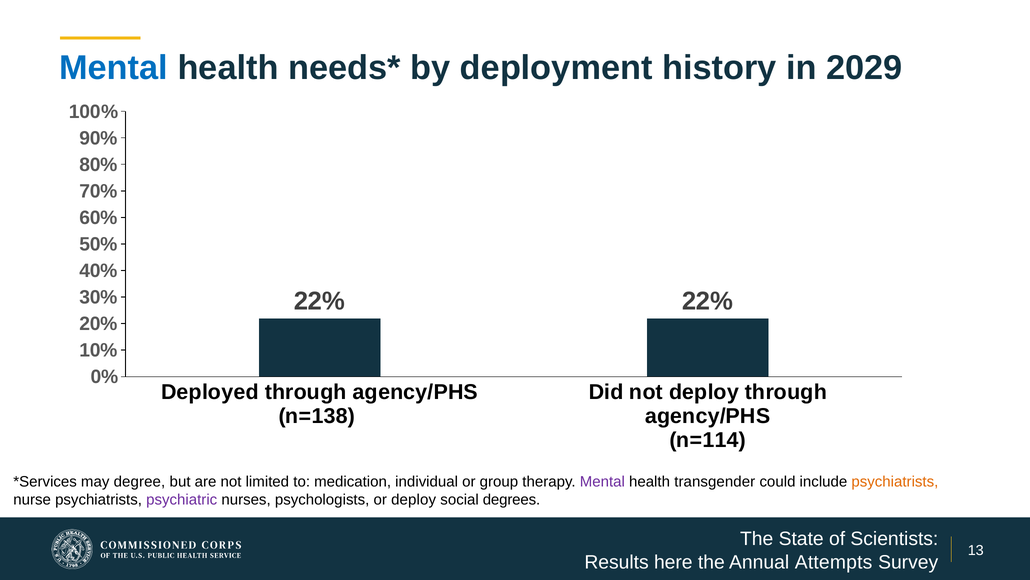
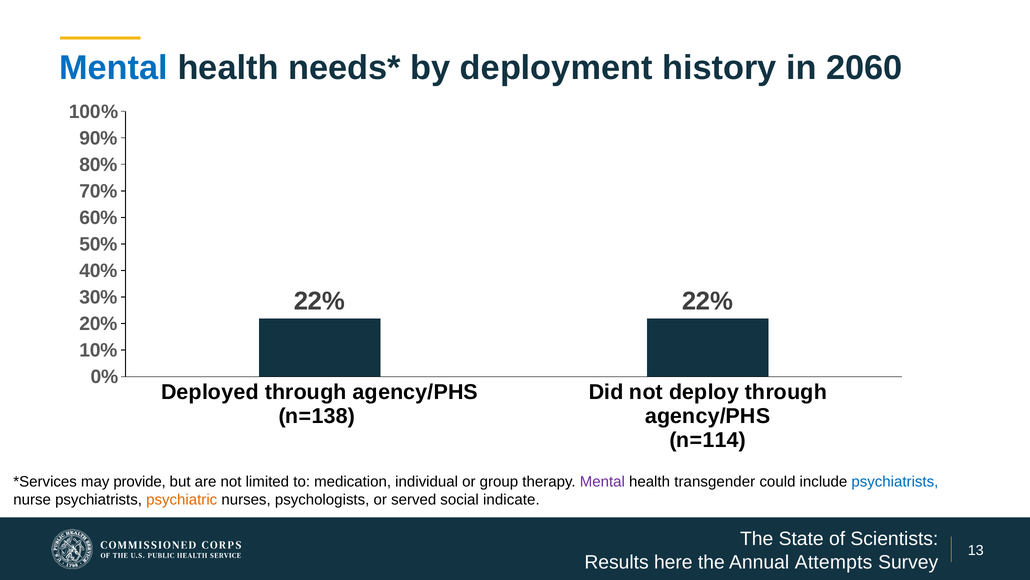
2029: 2029 -> 2060
degree: degree -> provide
psychiatrists at (895, 481) colour: orange -> blue
psychiatric colour: purple -> orange
or deploy: deploy -> served
degrees: degrees -> indicate
